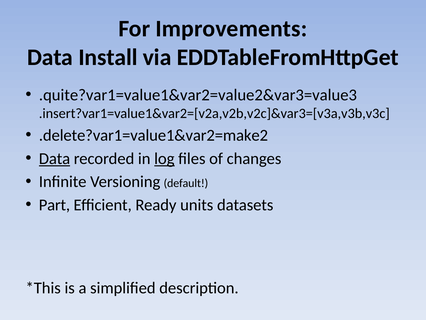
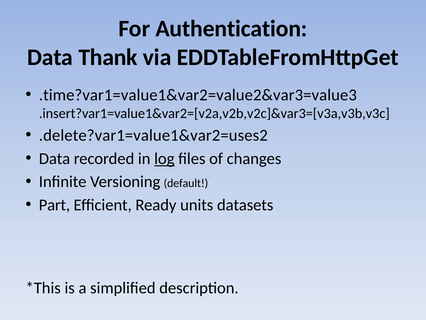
Improvements: Improvements -> Authentication
Install: Install -> Thank
.quite?var1=value1&var2=value2&var3=value3: .quite?var1=value1&var2=value2&var3=value3 -> .time?var1=value1&var2=value2&var3=value3
.delete?var1=value1&var2=make2: .delete?var1=value1&var2=make2 -> .delete?var1=value1&var2=uses2
Data at (55, 158) underline: present -> none
